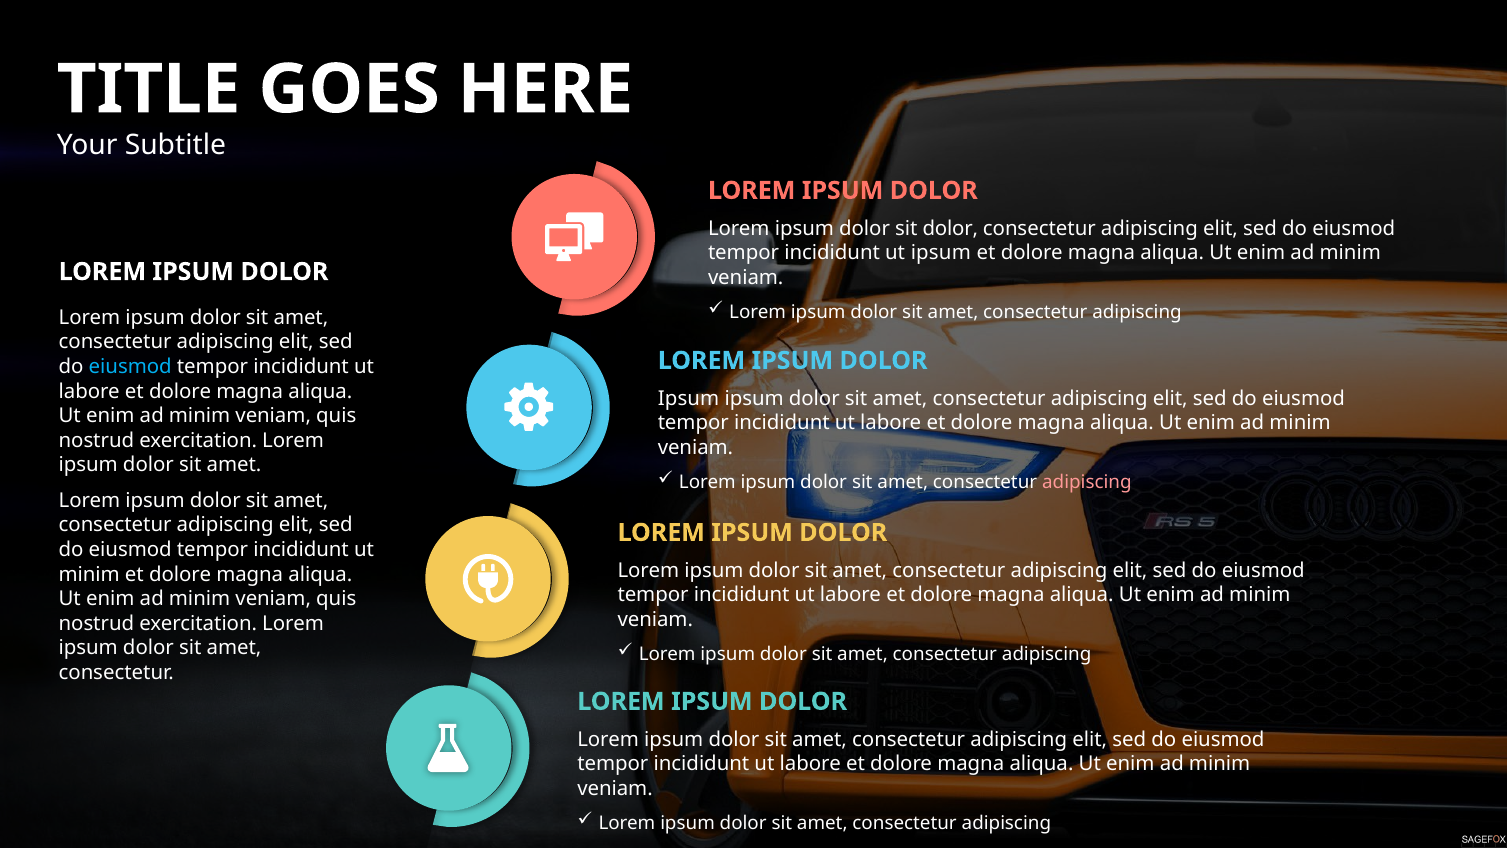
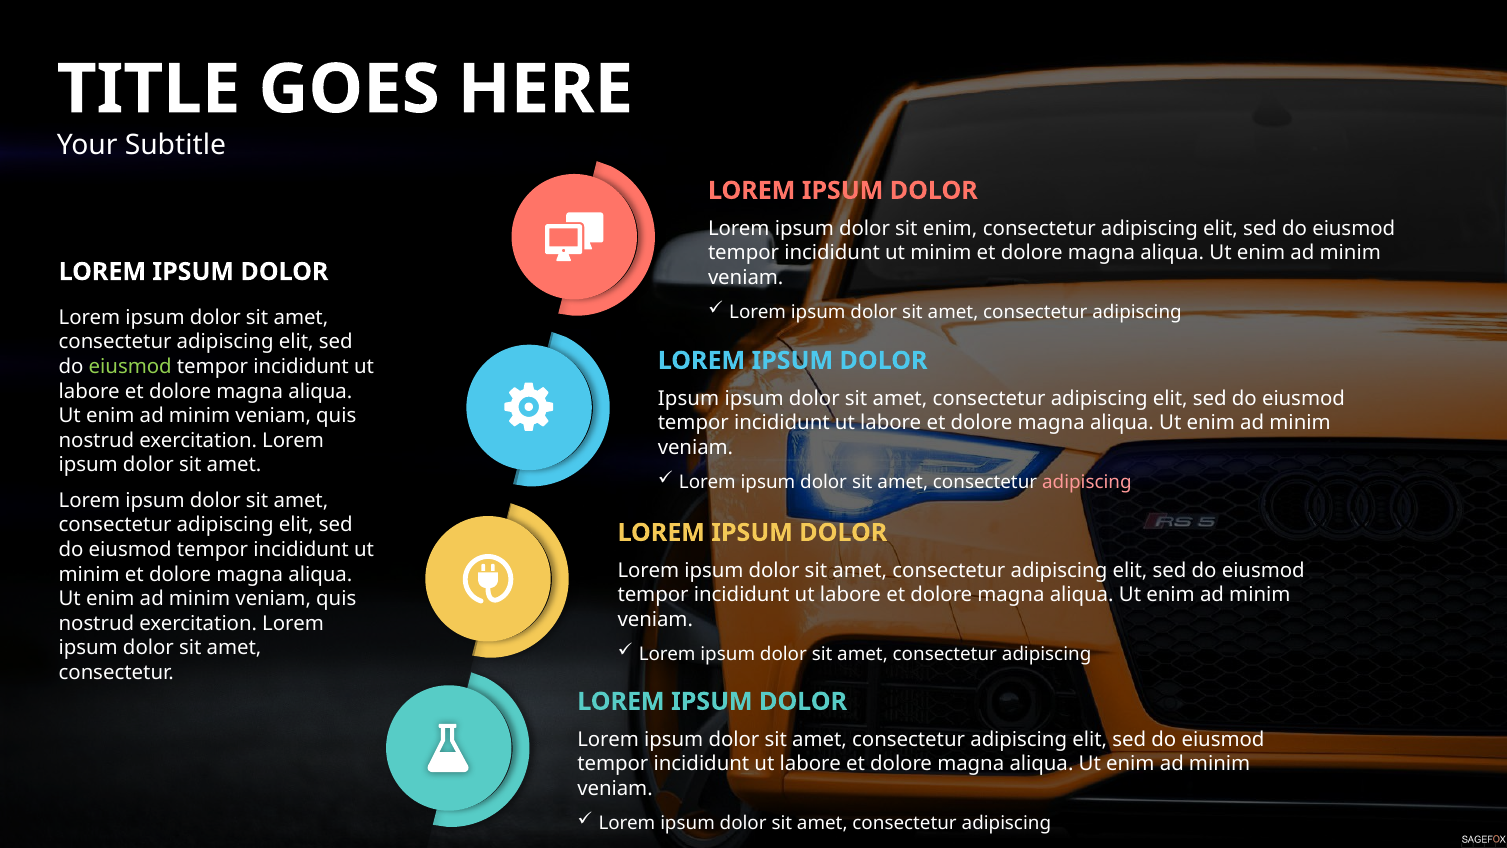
sit dolor: dolor -> enim
ipsum at (941, 253): ipsum -> minim
eiusmod at (130, 367) colour: light blue -> light green
